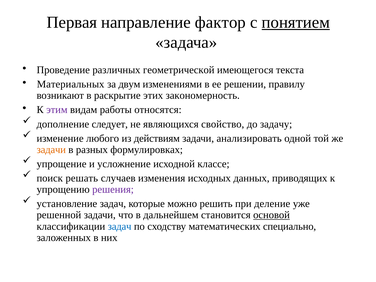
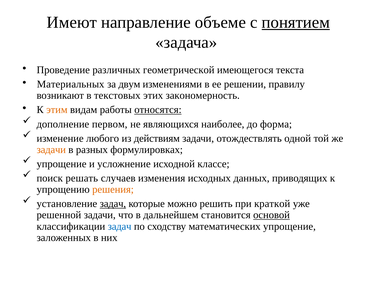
Первая: Первая -> Имеют
фактор: фактор -> объеме
раскрытие: раскрытие -> текстовых
этим colour: purple -> orange
относятся underline: none -> present
следует: следует -> первом
свойство: свойство -> наиболее
задачу: задачу -> форма
анализировать: анализировать -> отождествлять
решения colour: purple -> orange
задач at (113, 204) underline: none -> present
деление: деление -> краткой
математических специально: специально -> упрощение
